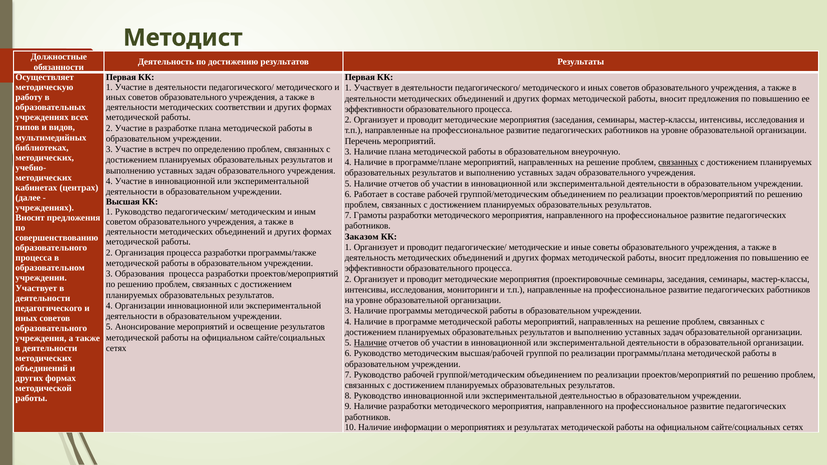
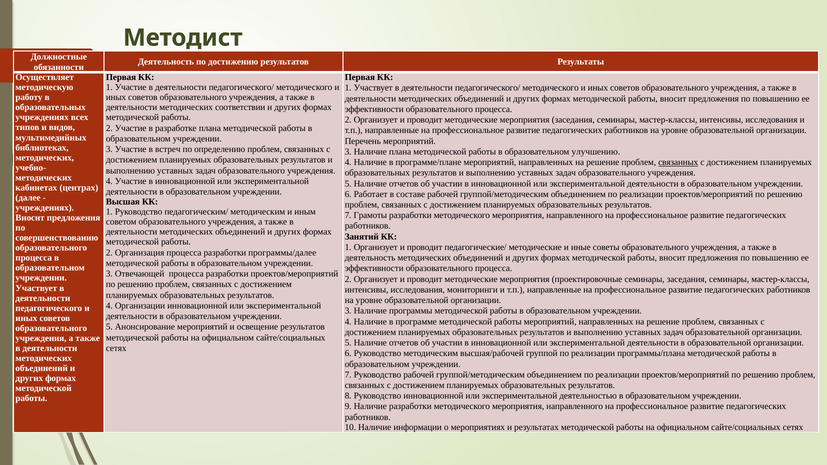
внеурочную: внеурочную -> улучшению
Заказом: Заказом -> Занятий
программы/также: программы/также -> программы/далее
Образования: Образования -> Отвечающей
Наличие at (370, 343) underline: present -> none
